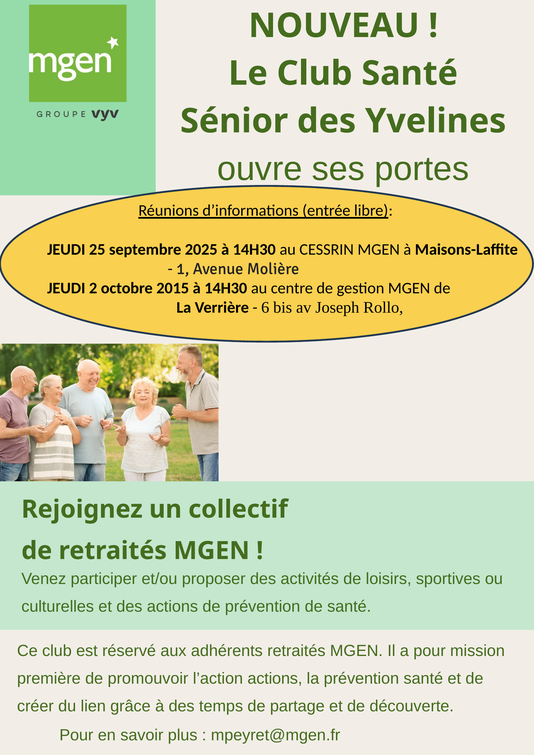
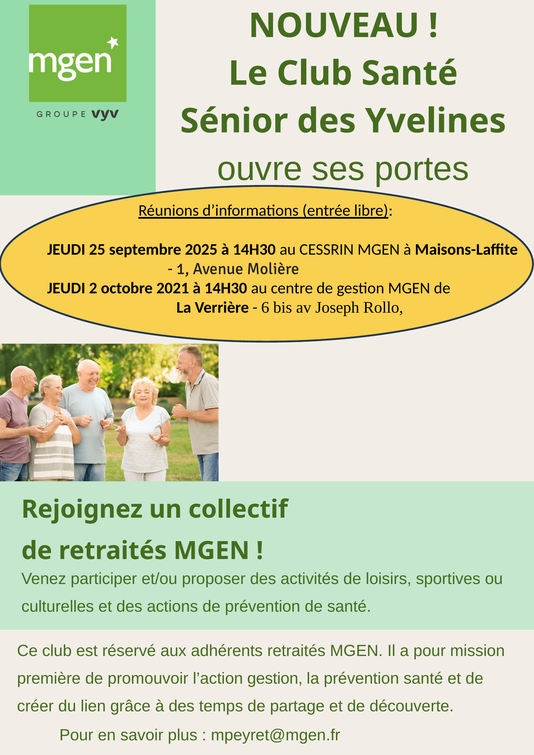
2015: 2015 -> 2021
l’action actions: actions -> gestion
